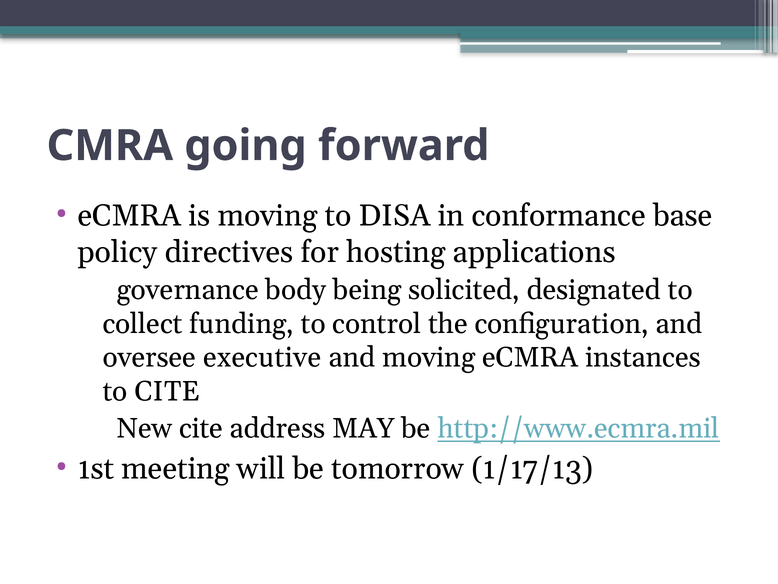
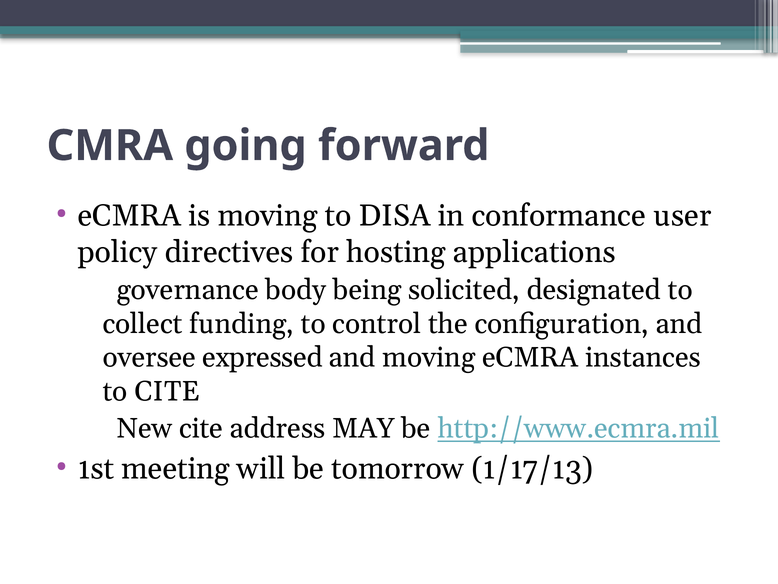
base: base -> user
executive: executive -> expressed
